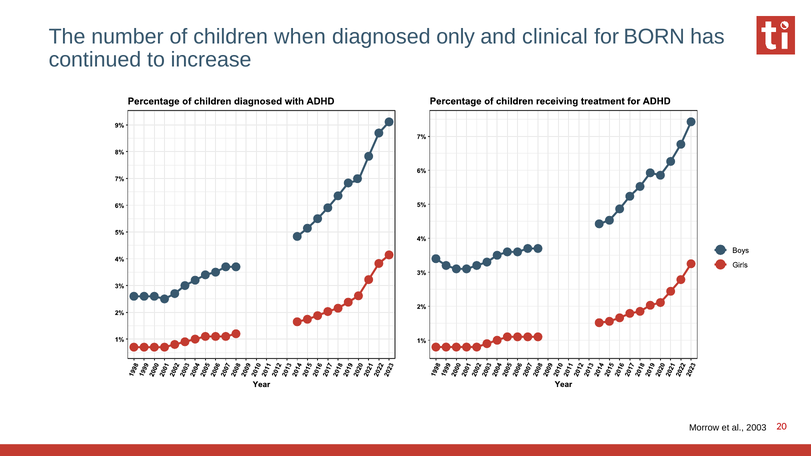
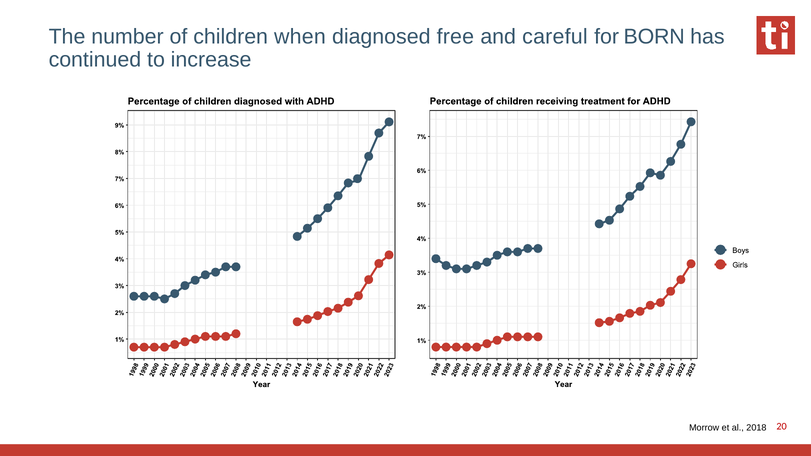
only: only -> free
clinical: clinical -> careful
2003: 2003 -> 2018
